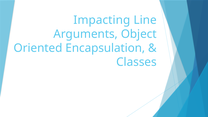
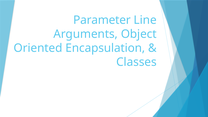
Impacting: Impacting -> Parameter
